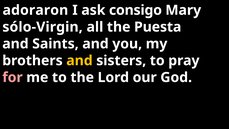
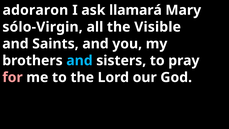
consigo: consigo -> llamará
Puesta: Puesta -> Visible
and at (79, 61) colour: yellow -> light blue
